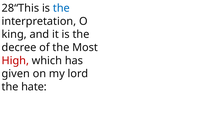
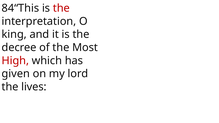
28“This: 28“This -> 84“This
the at (61, 8) colour: blue -> red
hate: hate -> lives
